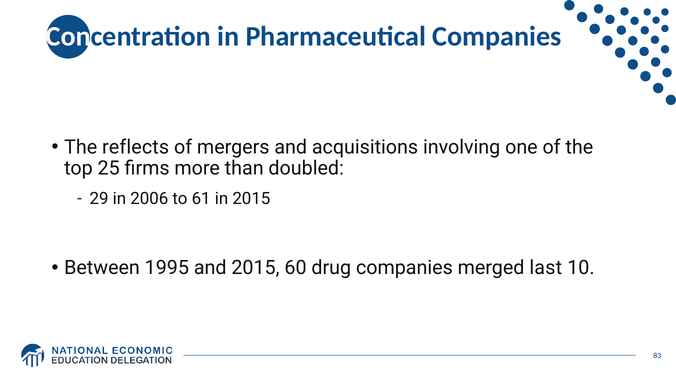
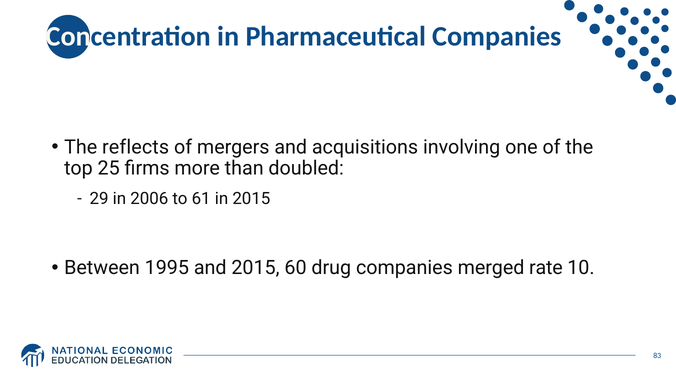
last: last -> rate
